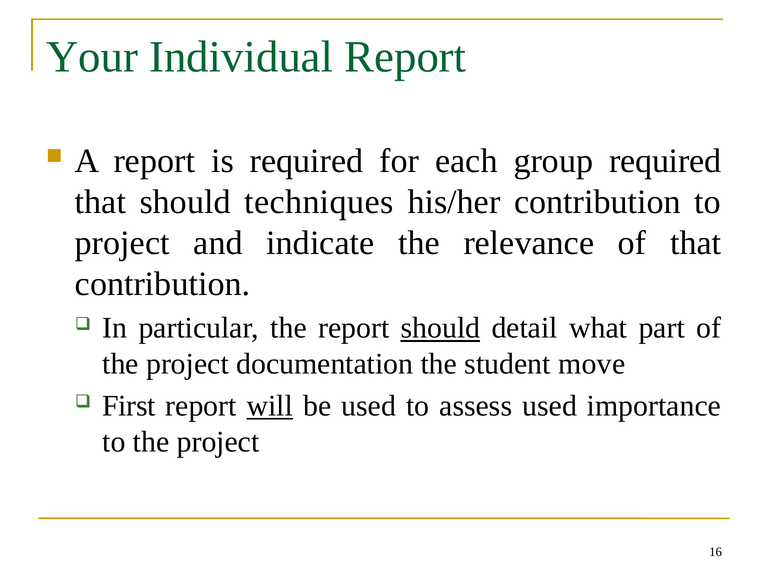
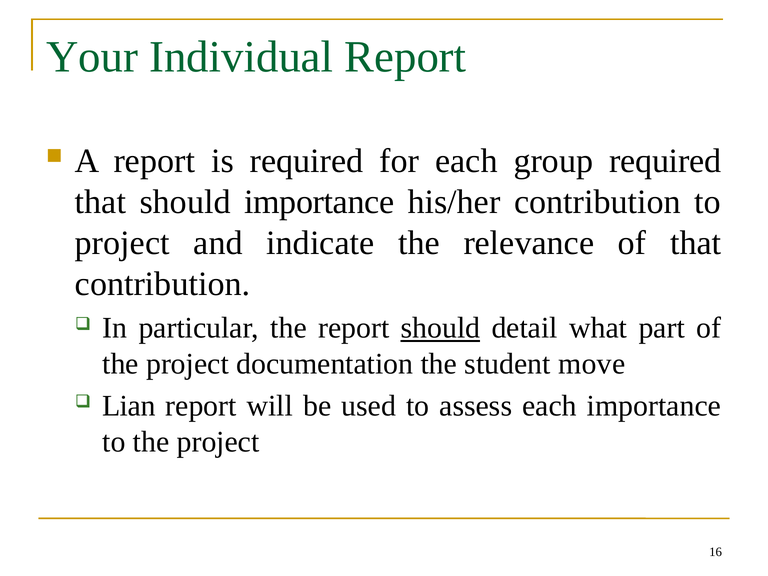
should techniques: techniques -> importance
First: First -> Lian
will underline: present -> none
assess used: used -> each
